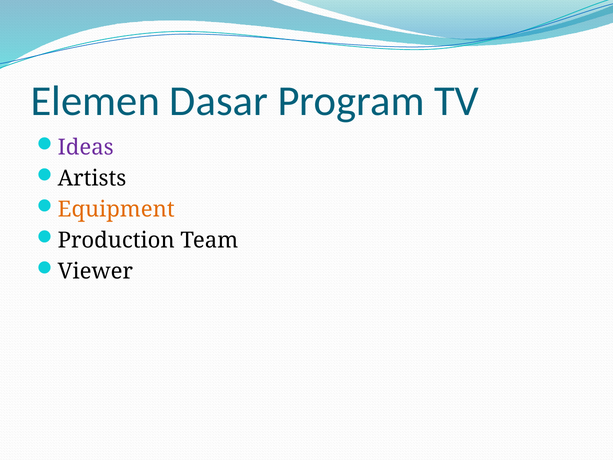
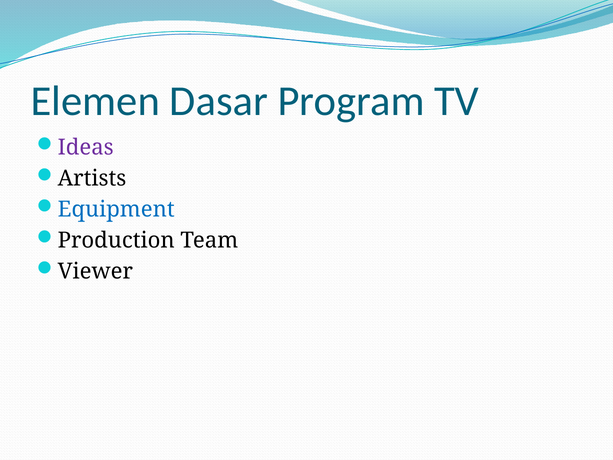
Equipment colour: orange -> blue
